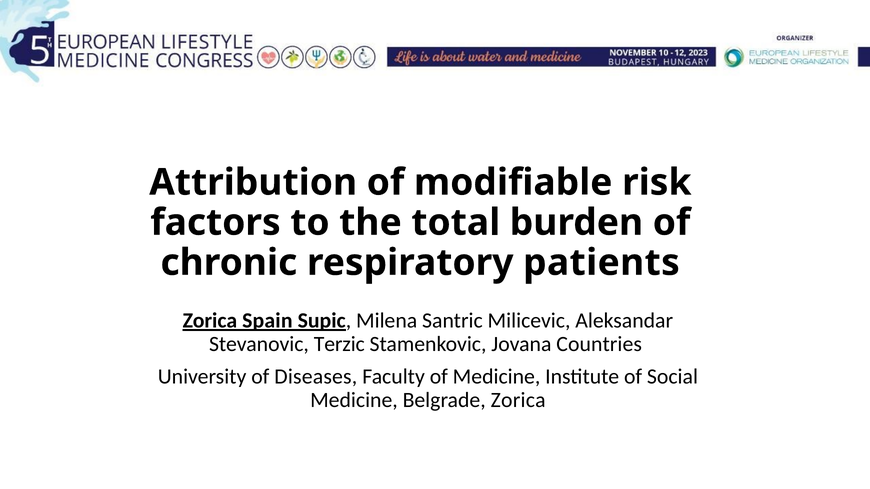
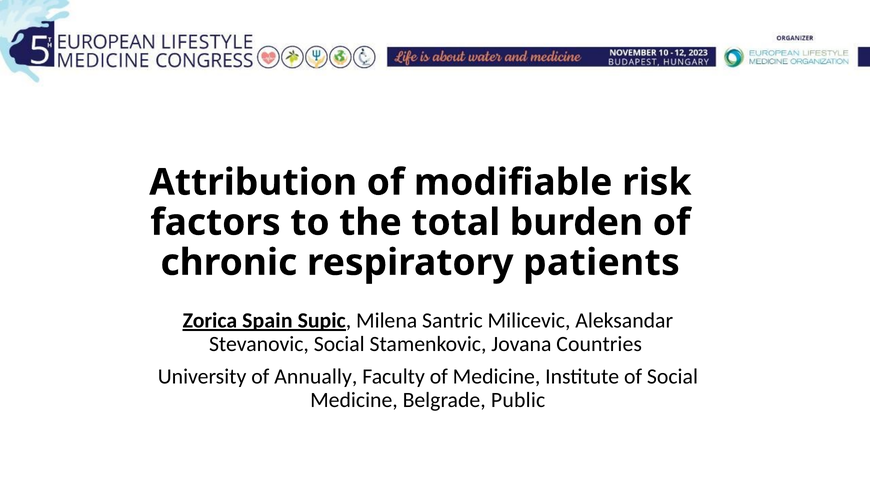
Stevanovic Terzic: Terzic -> Social
Diseases: Diseases -> Annually
Belgrade Zorica: Zorica -> Public
